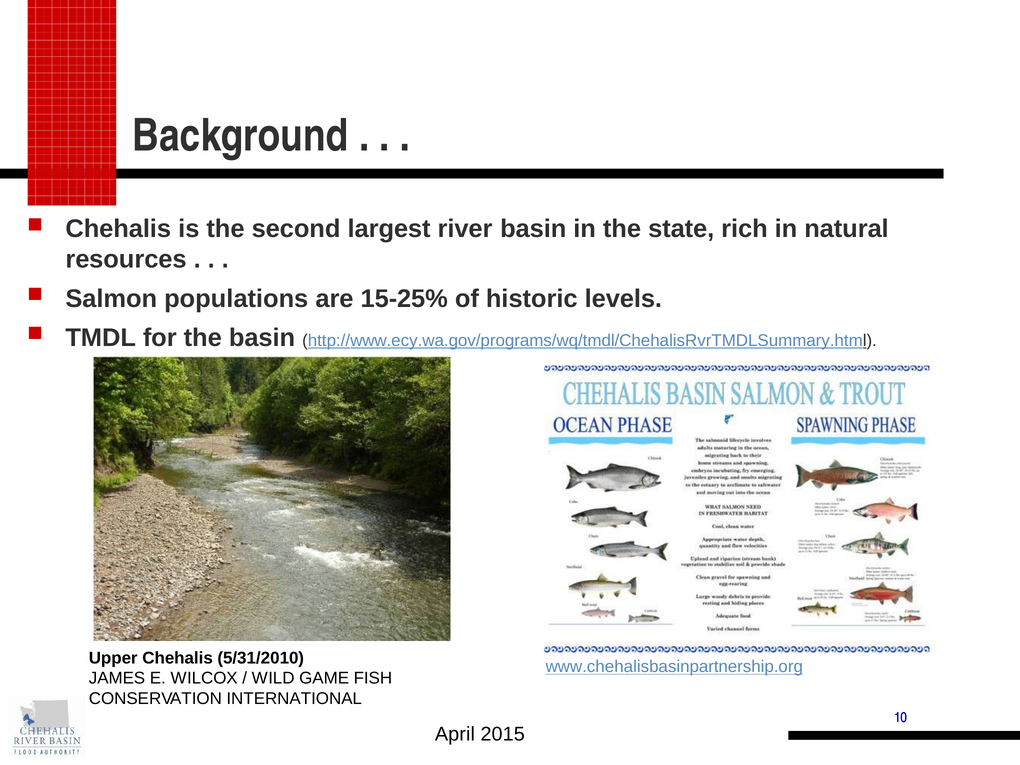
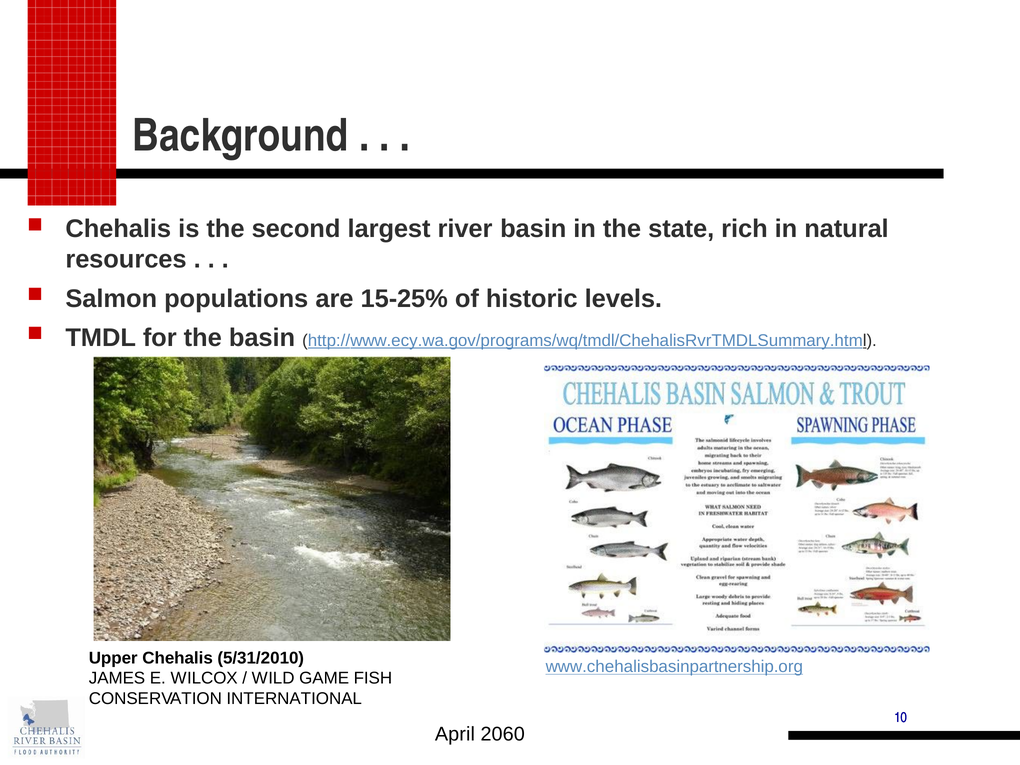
2015: 2015 -> 2060
